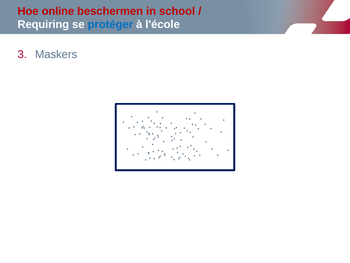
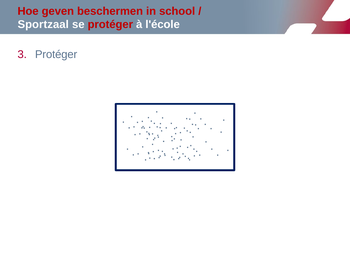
online: online -> geven
Requiring: Requiring -> Sportzaal
protéger at (110, 25) colour: blue -> red
Maskers at (56, 54): Maskers -> Protéger
